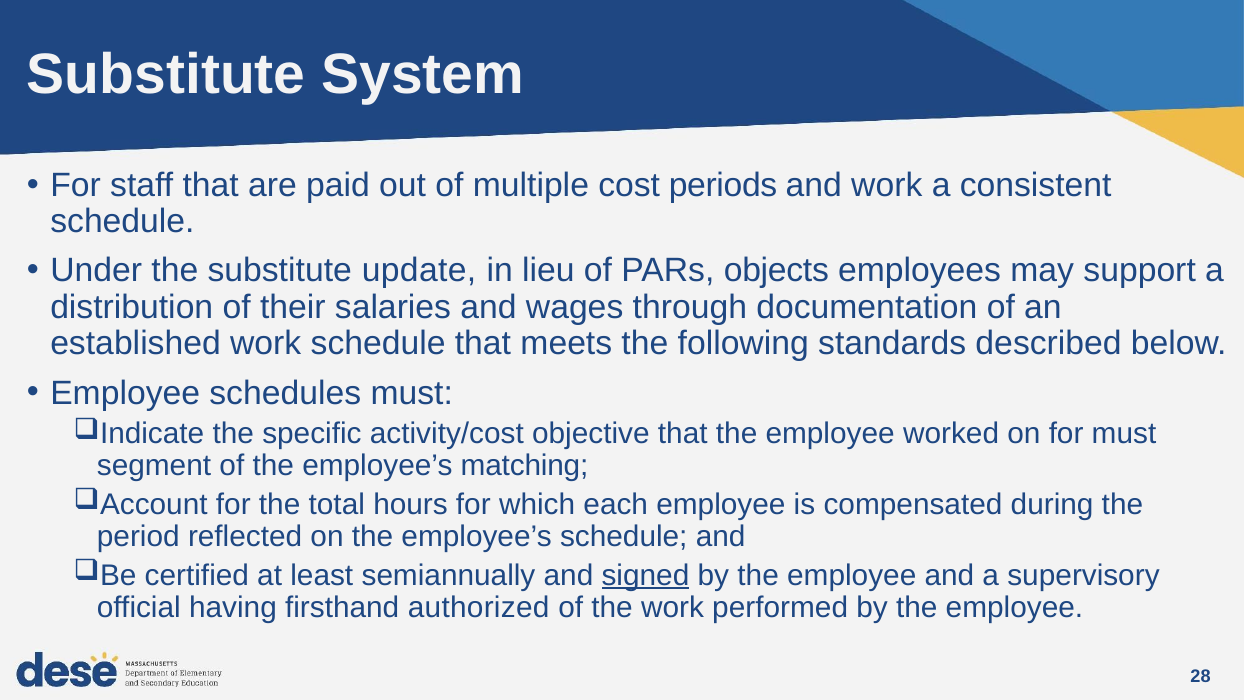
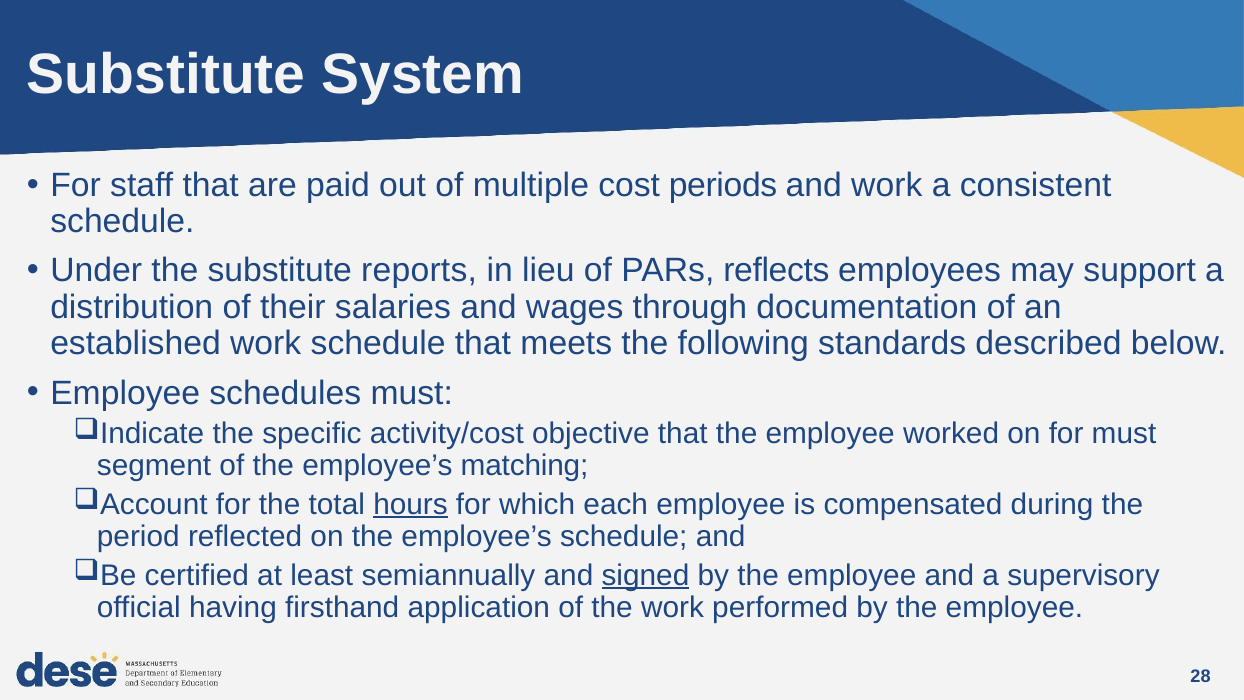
update: update -> reports
objects: objects -> reflects
hours underline: none -> present
authorized: authorized -> application
